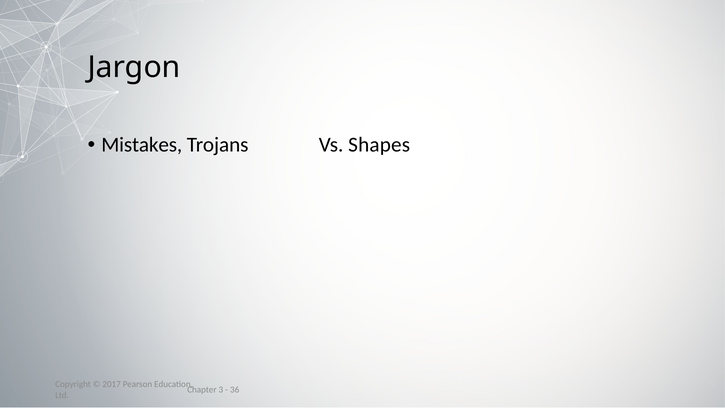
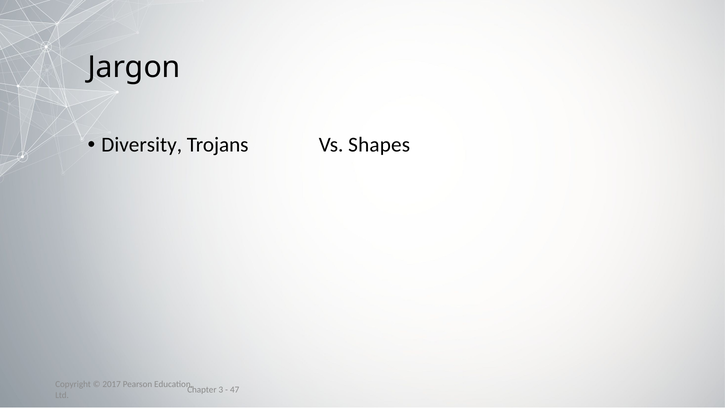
Mistakes: Mistakes -> Diversity
36: 36 -> 47
